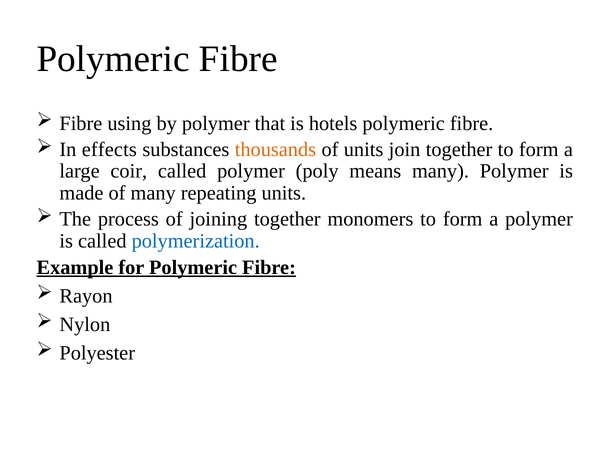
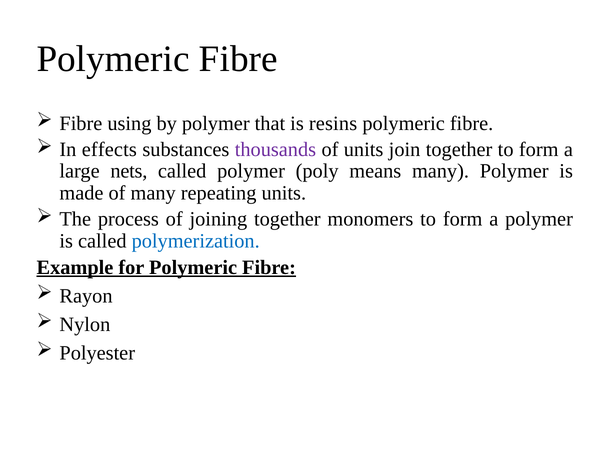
hotels: hotels -> resins
thousands colour: orange -> purple
coir: coir -> nets
